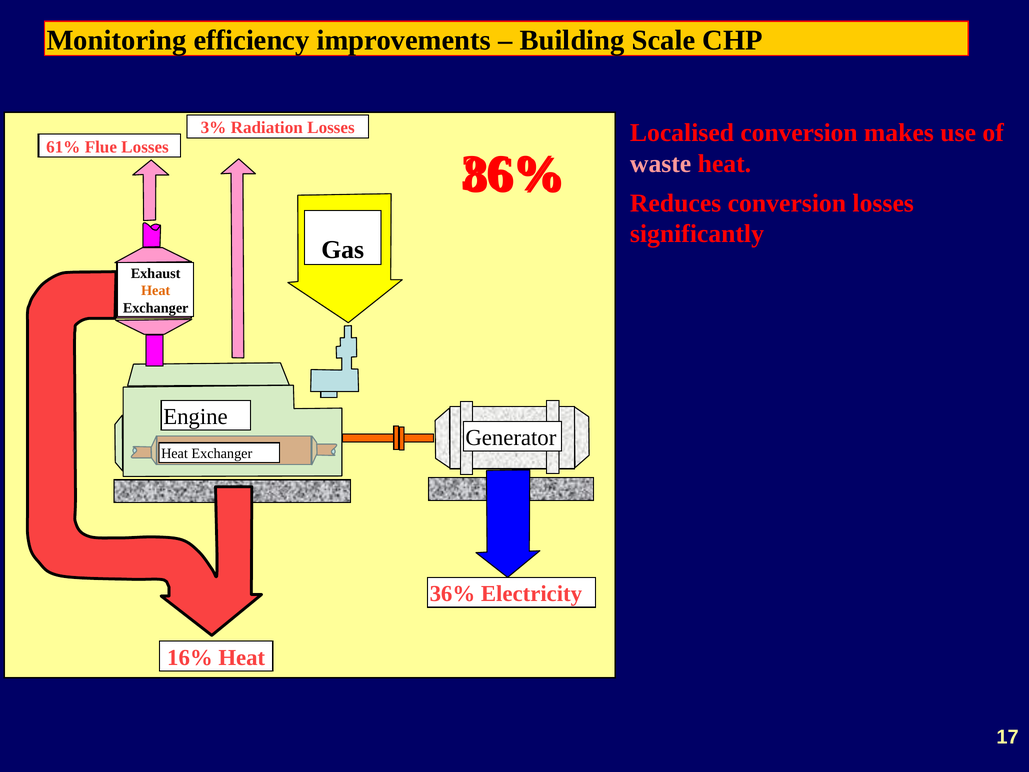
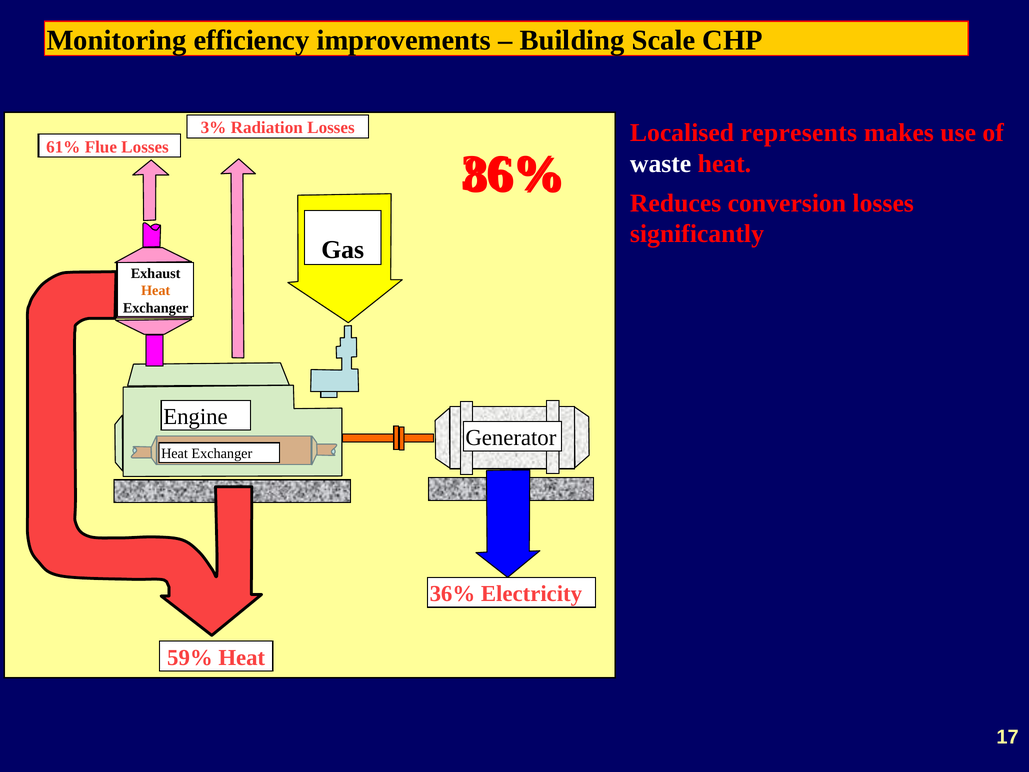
Localised conversion: conversion -> represents
waste colour: pink -> white
16%: 16% -> 59%
